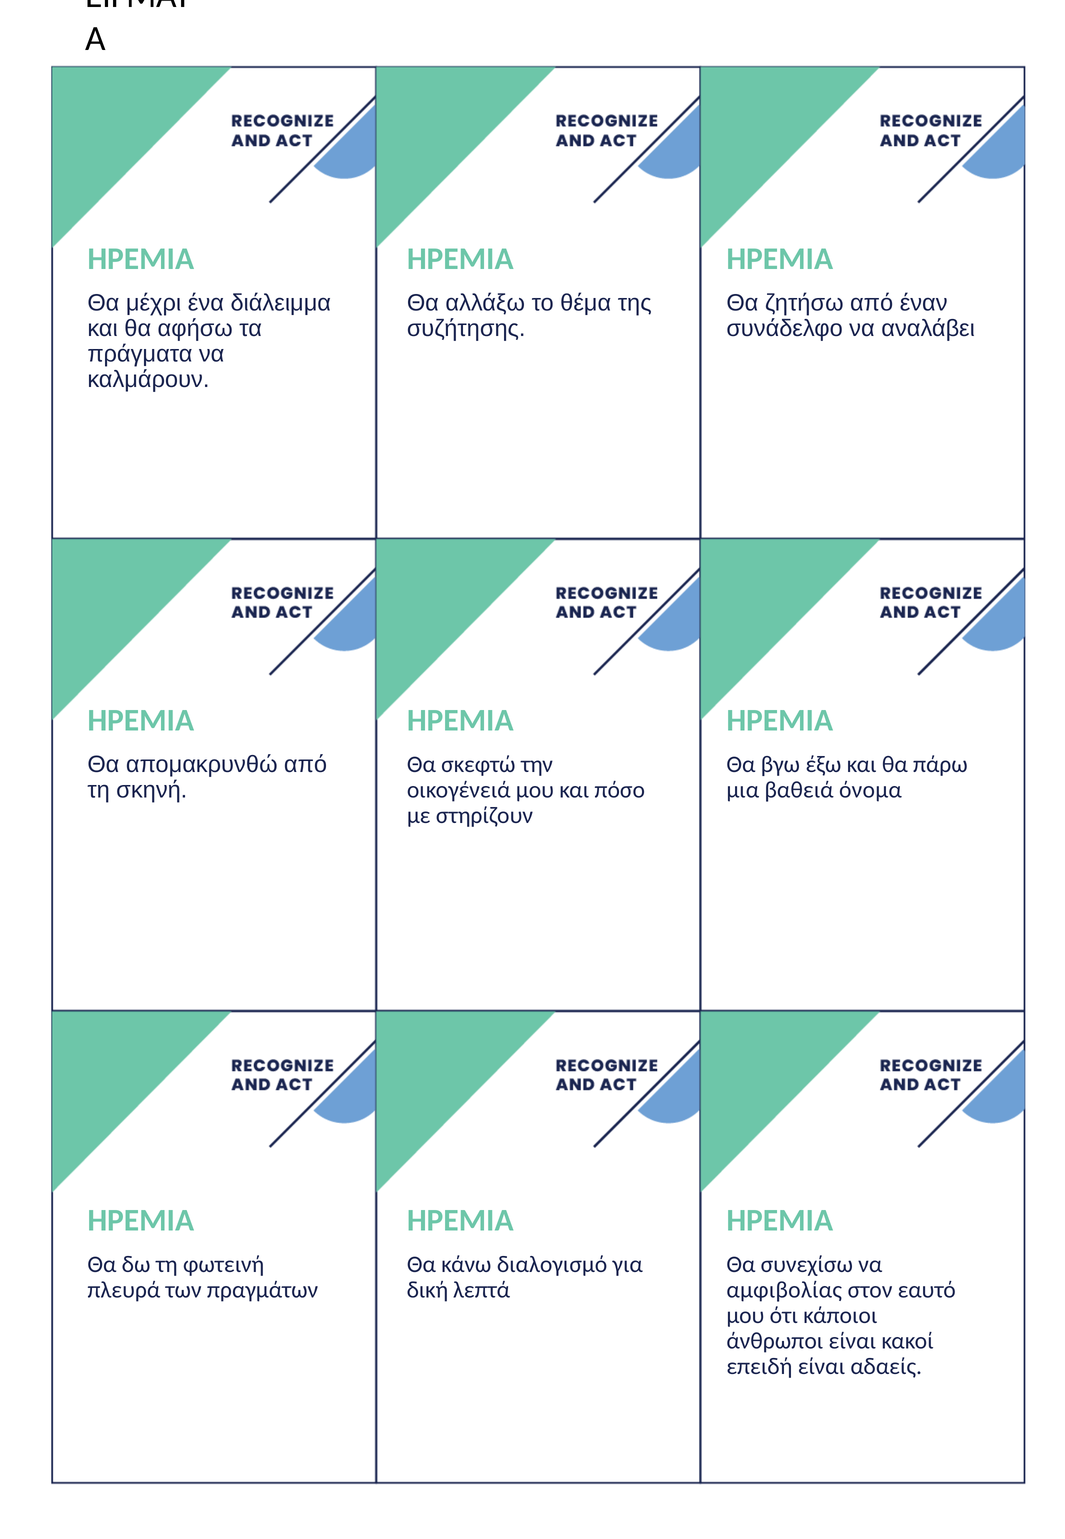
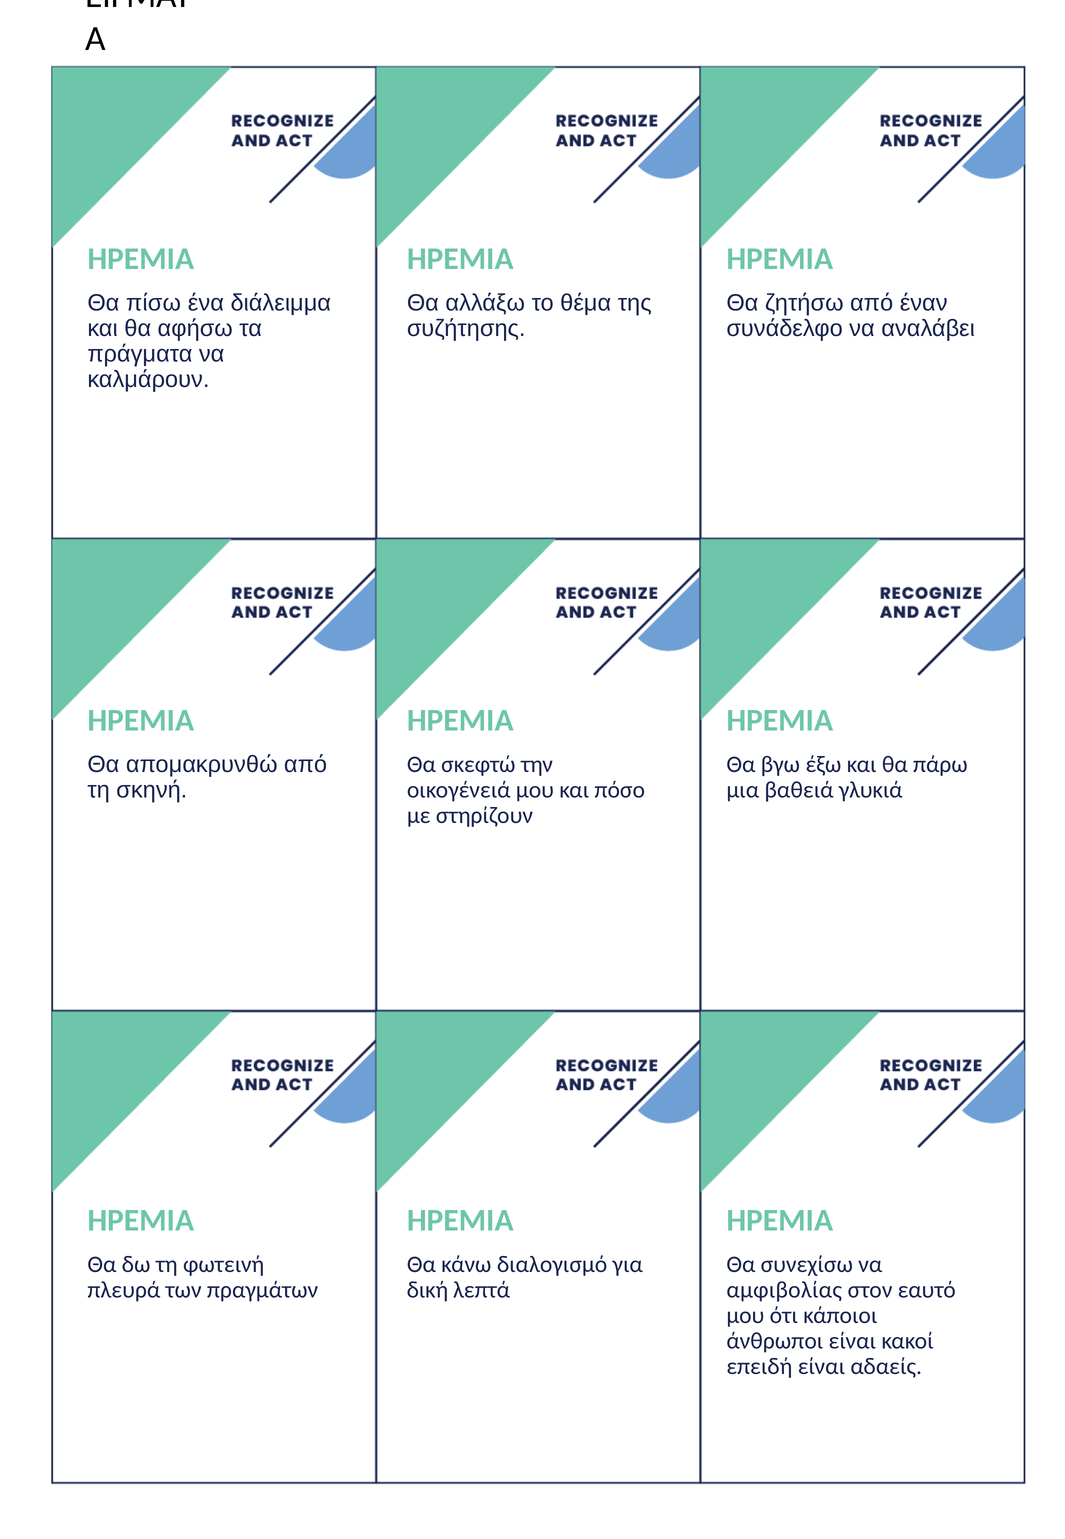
μέχρι: μέχρι -> πίσω
όνομα: όνομα -> γλυκιά
